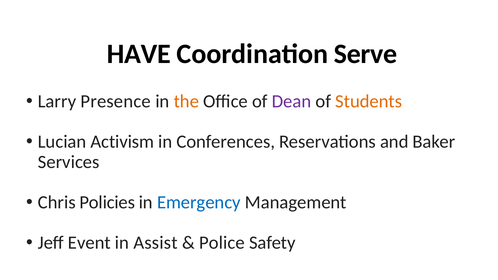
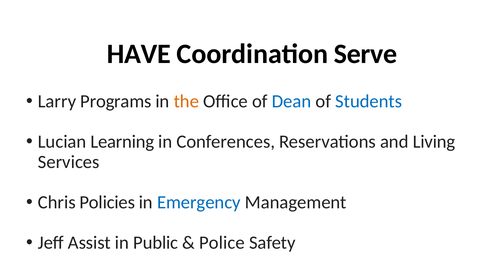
Presence: Presence -> Programs
Dean colour: purple -> blue
Students colour: orange -> blue
Activism: Activism -> Learning
Baker: Baker -> Living
Event: Event -> Assist
Assist: Assist -> Public
